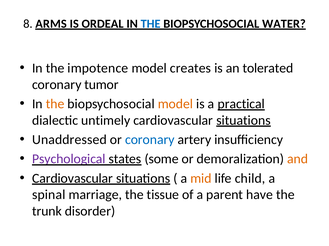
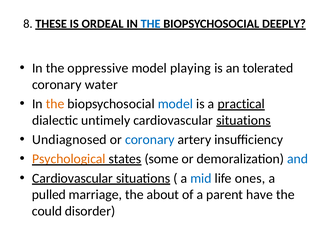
ARMS: ARMS -> THESE
WATER: WATER -> DEEPLY
impotence: impotence -> oppressive
creates: creates -> playing
tumor: tumor -> water
model at (175, 104) colour: orange -> blue
Unaddressed: Unaddressed -> Undiagnosed
Psychological colour: purple -> orange
and colour: orange -> blue
mid colour: orange -> blue
child: child -> ones
spinal: spinal -> pulled
tissue: tissue -> about
trunk: trunk -> could
